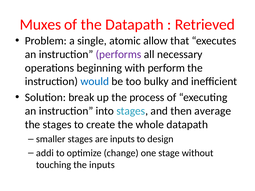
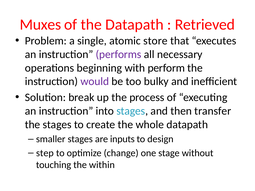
allow: allow -> store
would colour: blue -> purple
average: average -> transfer
addi: addi -> step
the inputs: inputs -> within
